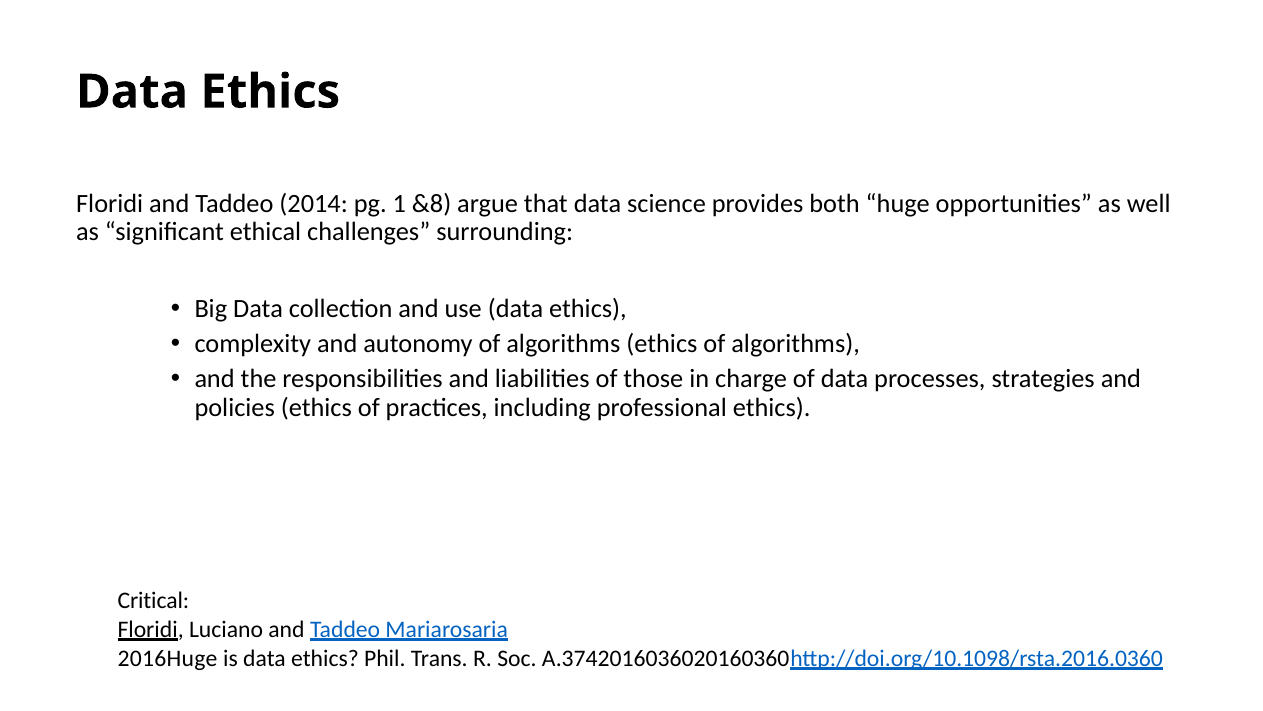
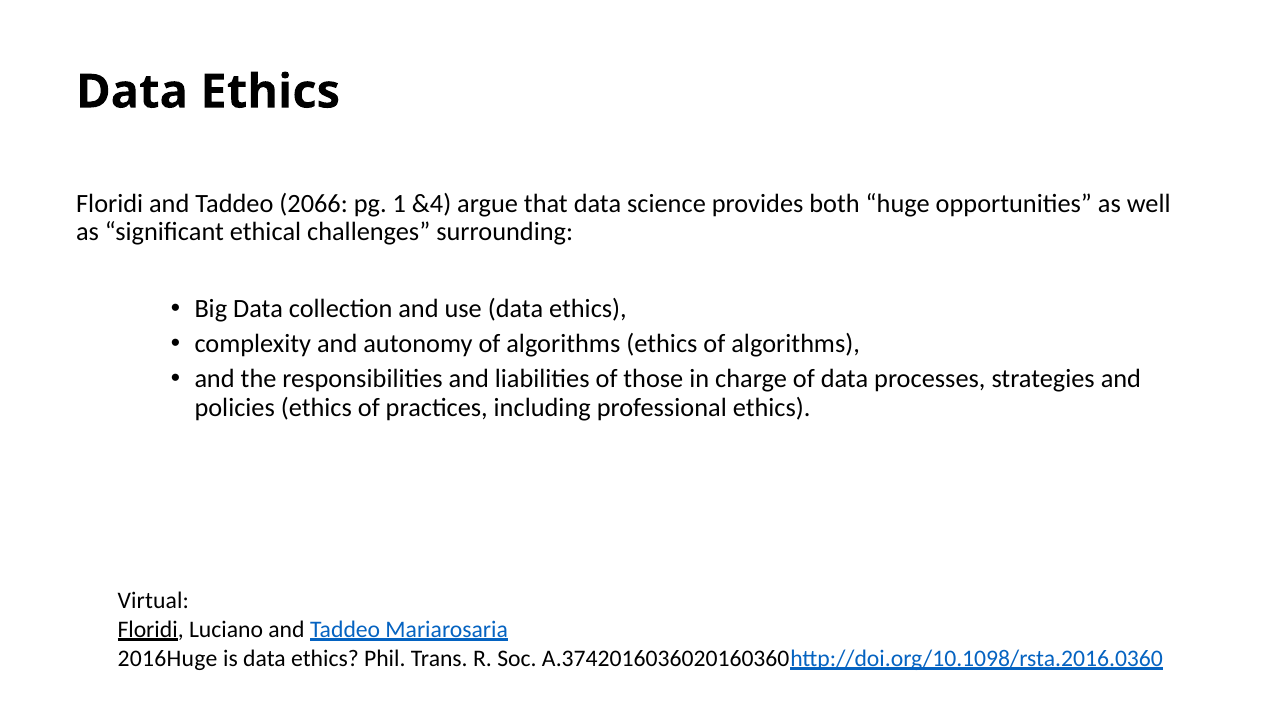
2014: 2014 -> 2066
&8: &8 -> &4
Critical: Critical -> Virtual
